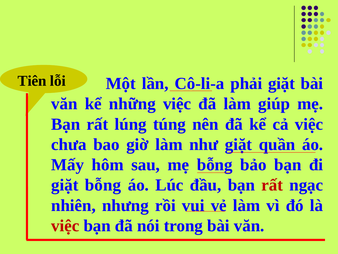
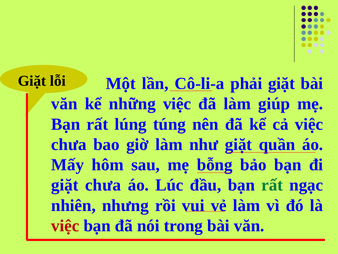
Tiên at (32, 81): Tiên -> Giặt
giặt bỗng: bỗng -> chưa
rất at (272, 185) colour: red -> green
